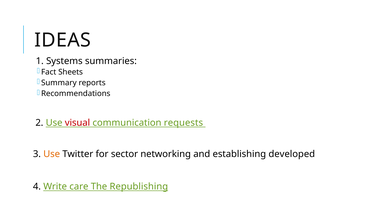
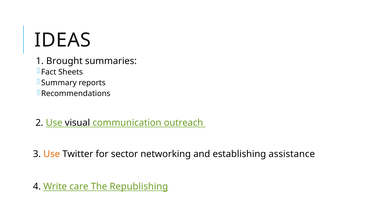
Systems: Systems -> Brought
visual colour: red -> black
requests: requests -> outreach
developed: developed -> assistance
